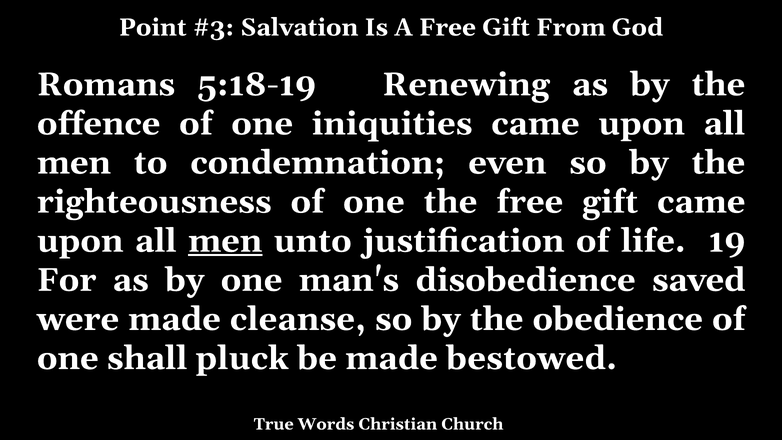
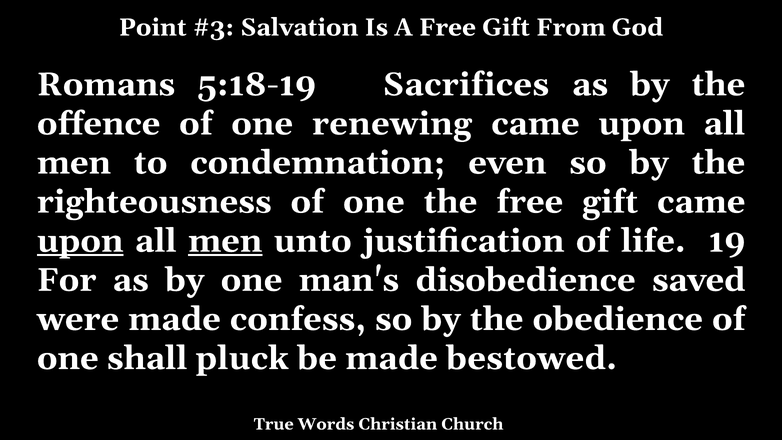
Renewing: Renewing -> Sacrifices
iniquities: iniquities -> renewing
upon at (80, 241) underline: none -> present
cleanse: cleanse -> confess
